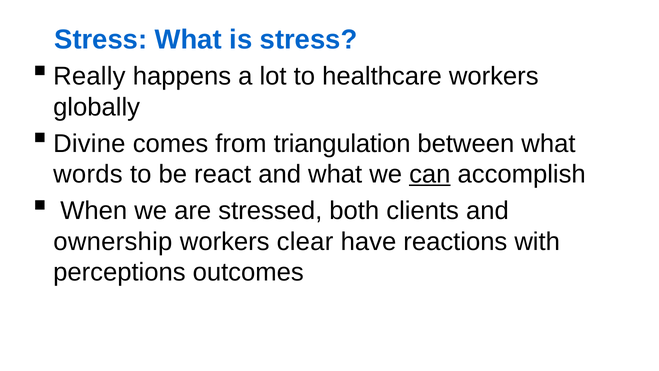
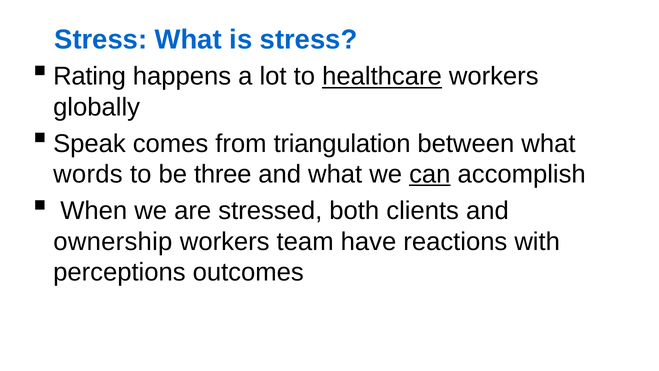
Really: Really -> Rating
healthcare underline: none -> present
Divine: Divine -> Speak
react: react -> three
clear: clear -> team
